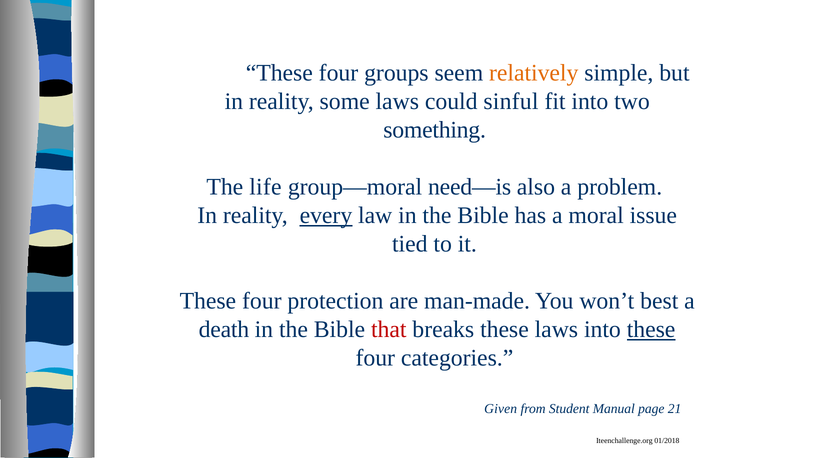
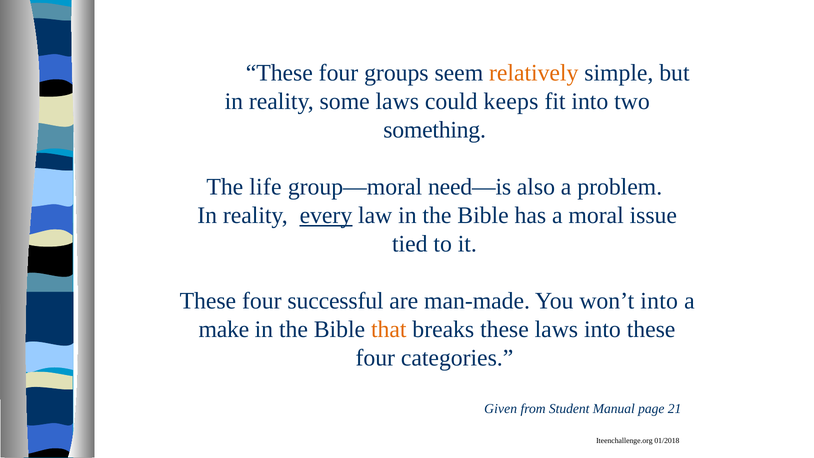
sinful: sinful -> keeps
protection: protection -> successful
won’t best: best -> into
death: death -> make
that colour: red -> orange
these at (651, 329) underline: present -> none
